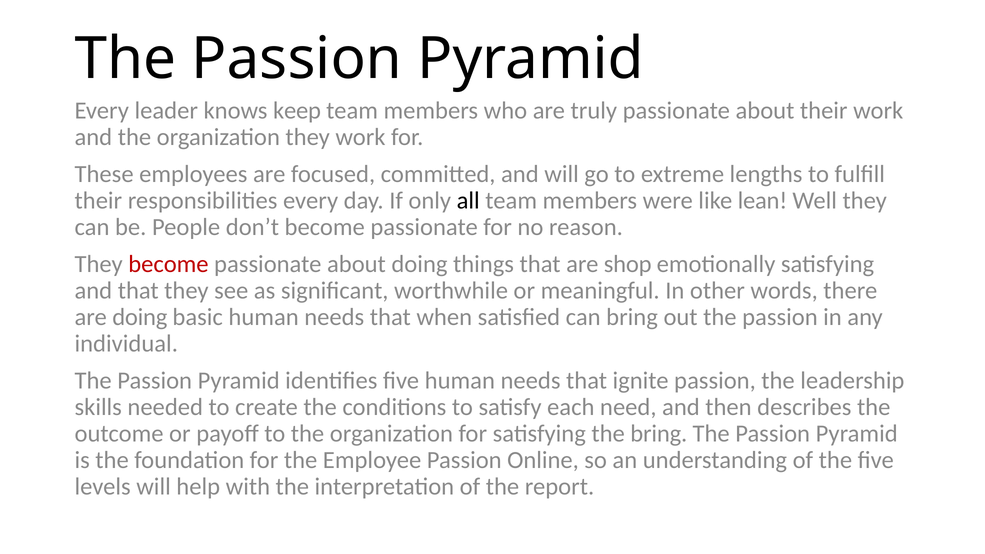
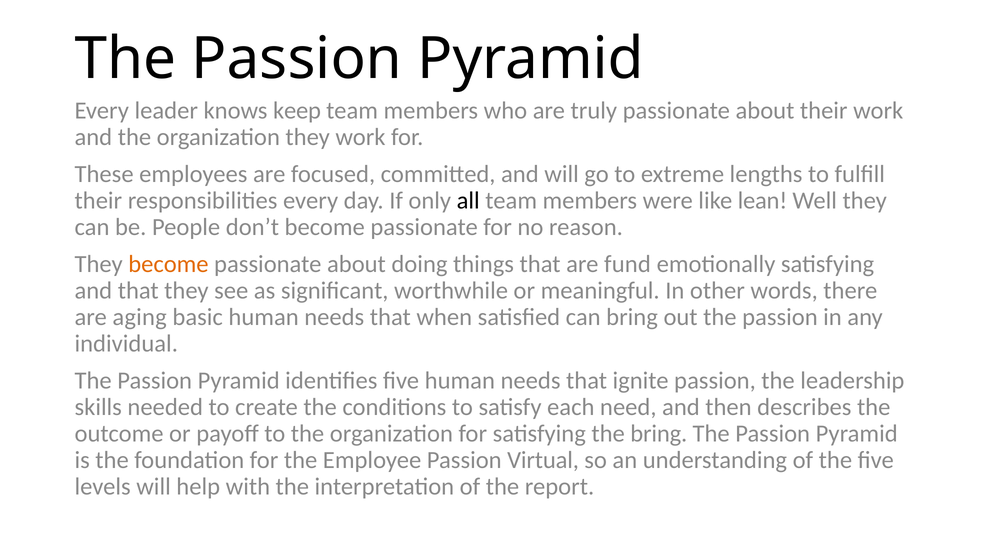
become at (168, 264) colour: red -> orange
shop: shop -> fund
are doing: doing -> aging
Online: Online -> Virtual
